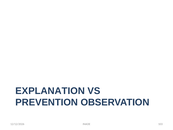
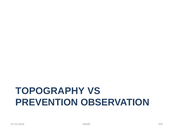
EXPLANATION: EXPLANATION -> TOPOGRAPHY
